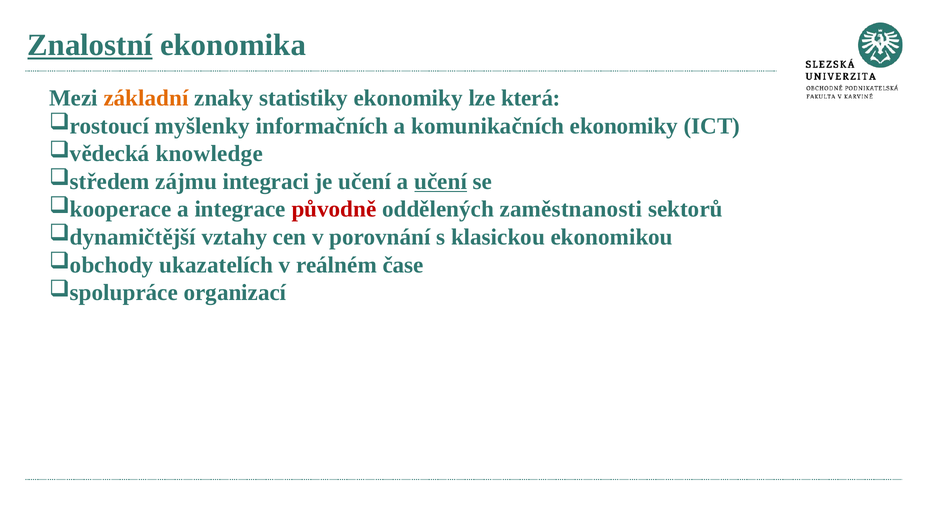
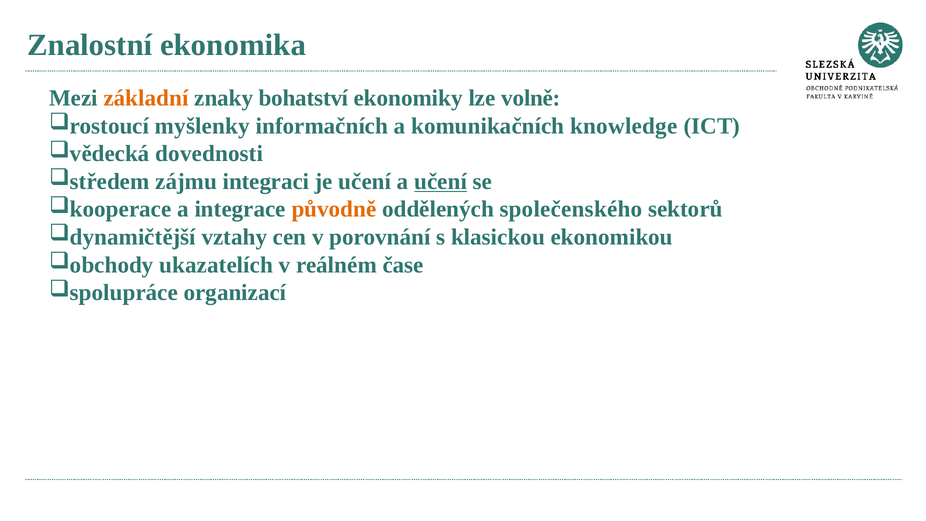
Znalostní underline: present -> none
statistiky: statistiky -> bohatství
která: která -> volně
komunikačních ekonomiky: ekonomiky -> knowledge
knowledge: knowledge -> dovednosti
původně colour: red -> orange
zaměstnanosti: zaměstnanosti -> společenského
